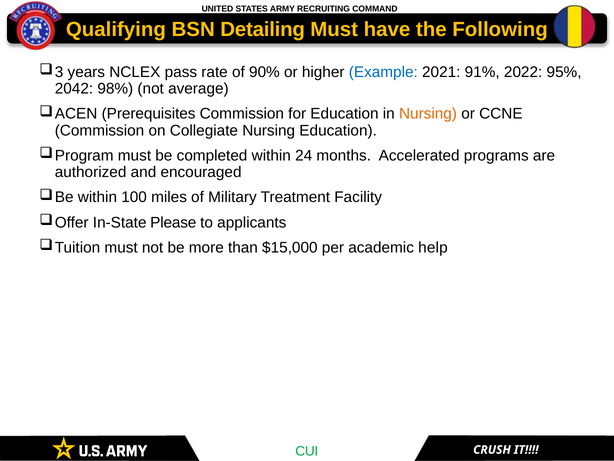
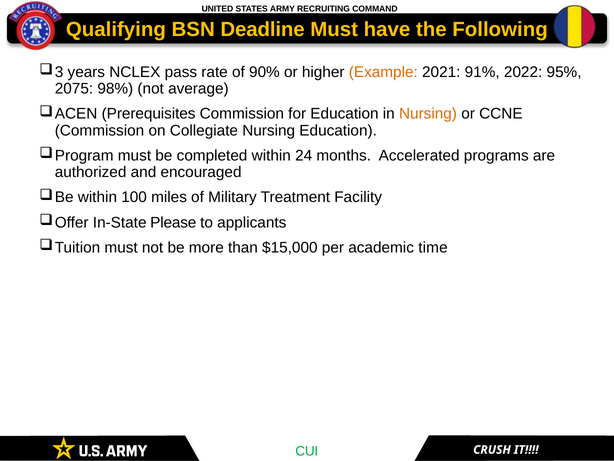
Detailing: Detailing -> Deadline
Example colour: blue -> orange
2042: 2042 -> 2075
help: help -> time
